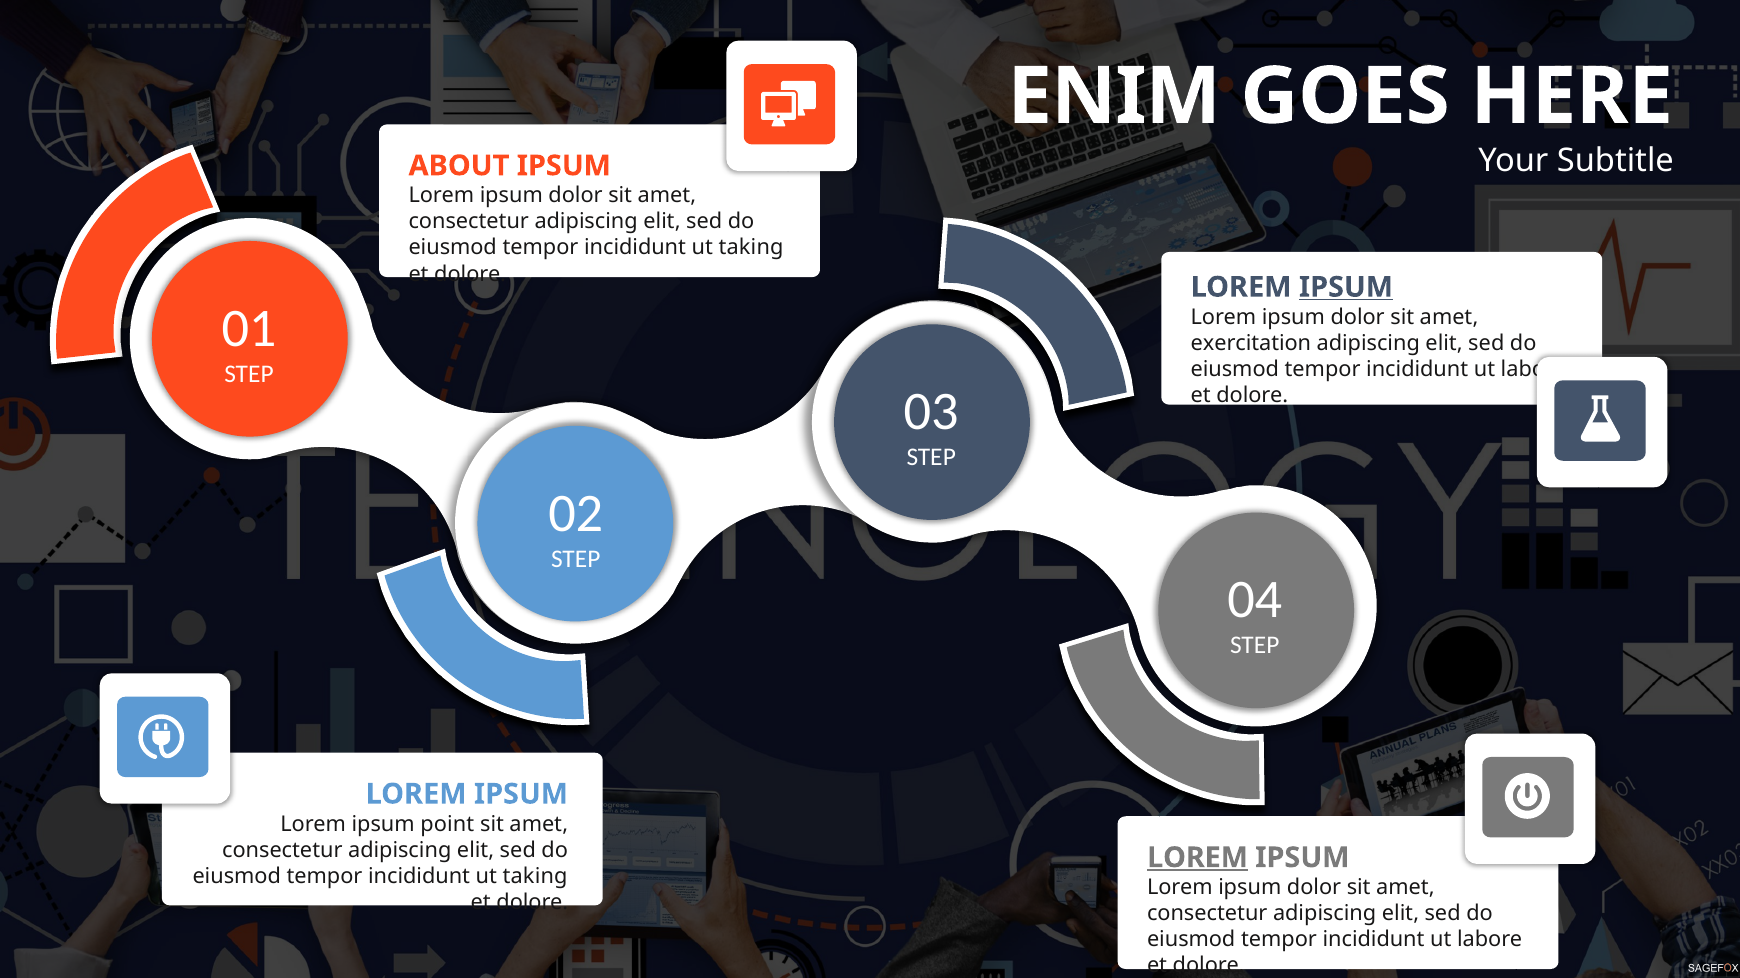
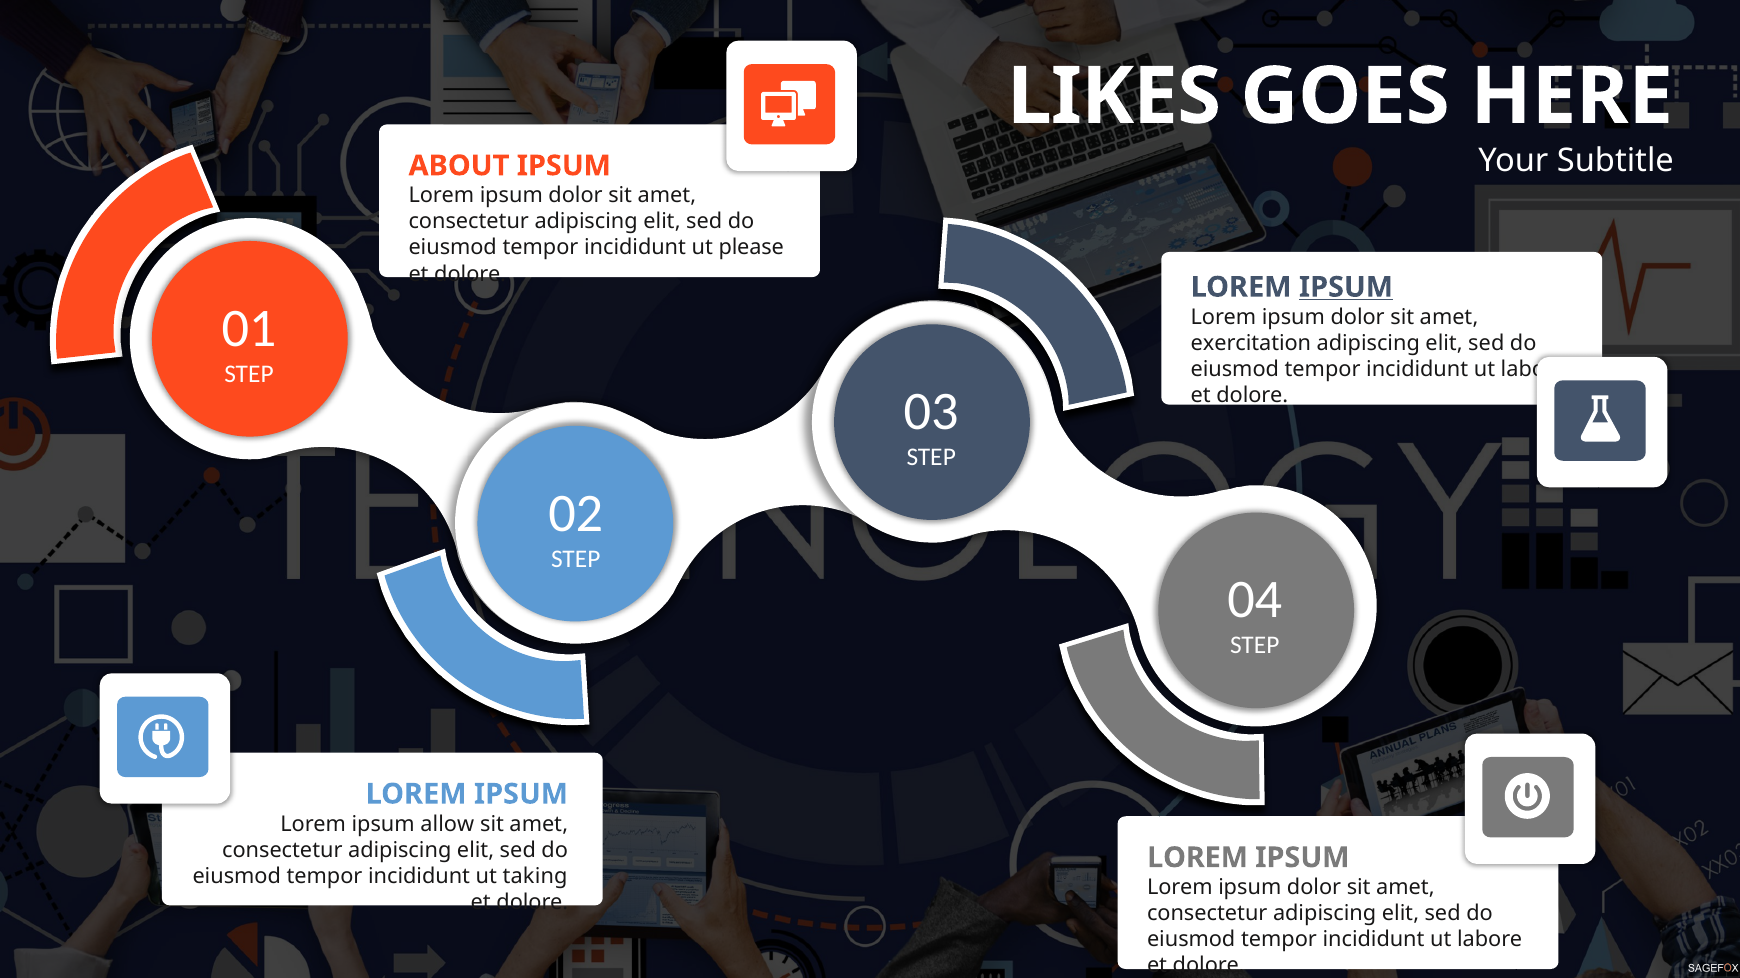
ENIM: ENIM -> LIKES
taking at (751, 248): taking -> please
point: point -> allow
LOREM at (1198, 858) underline: present -> none
